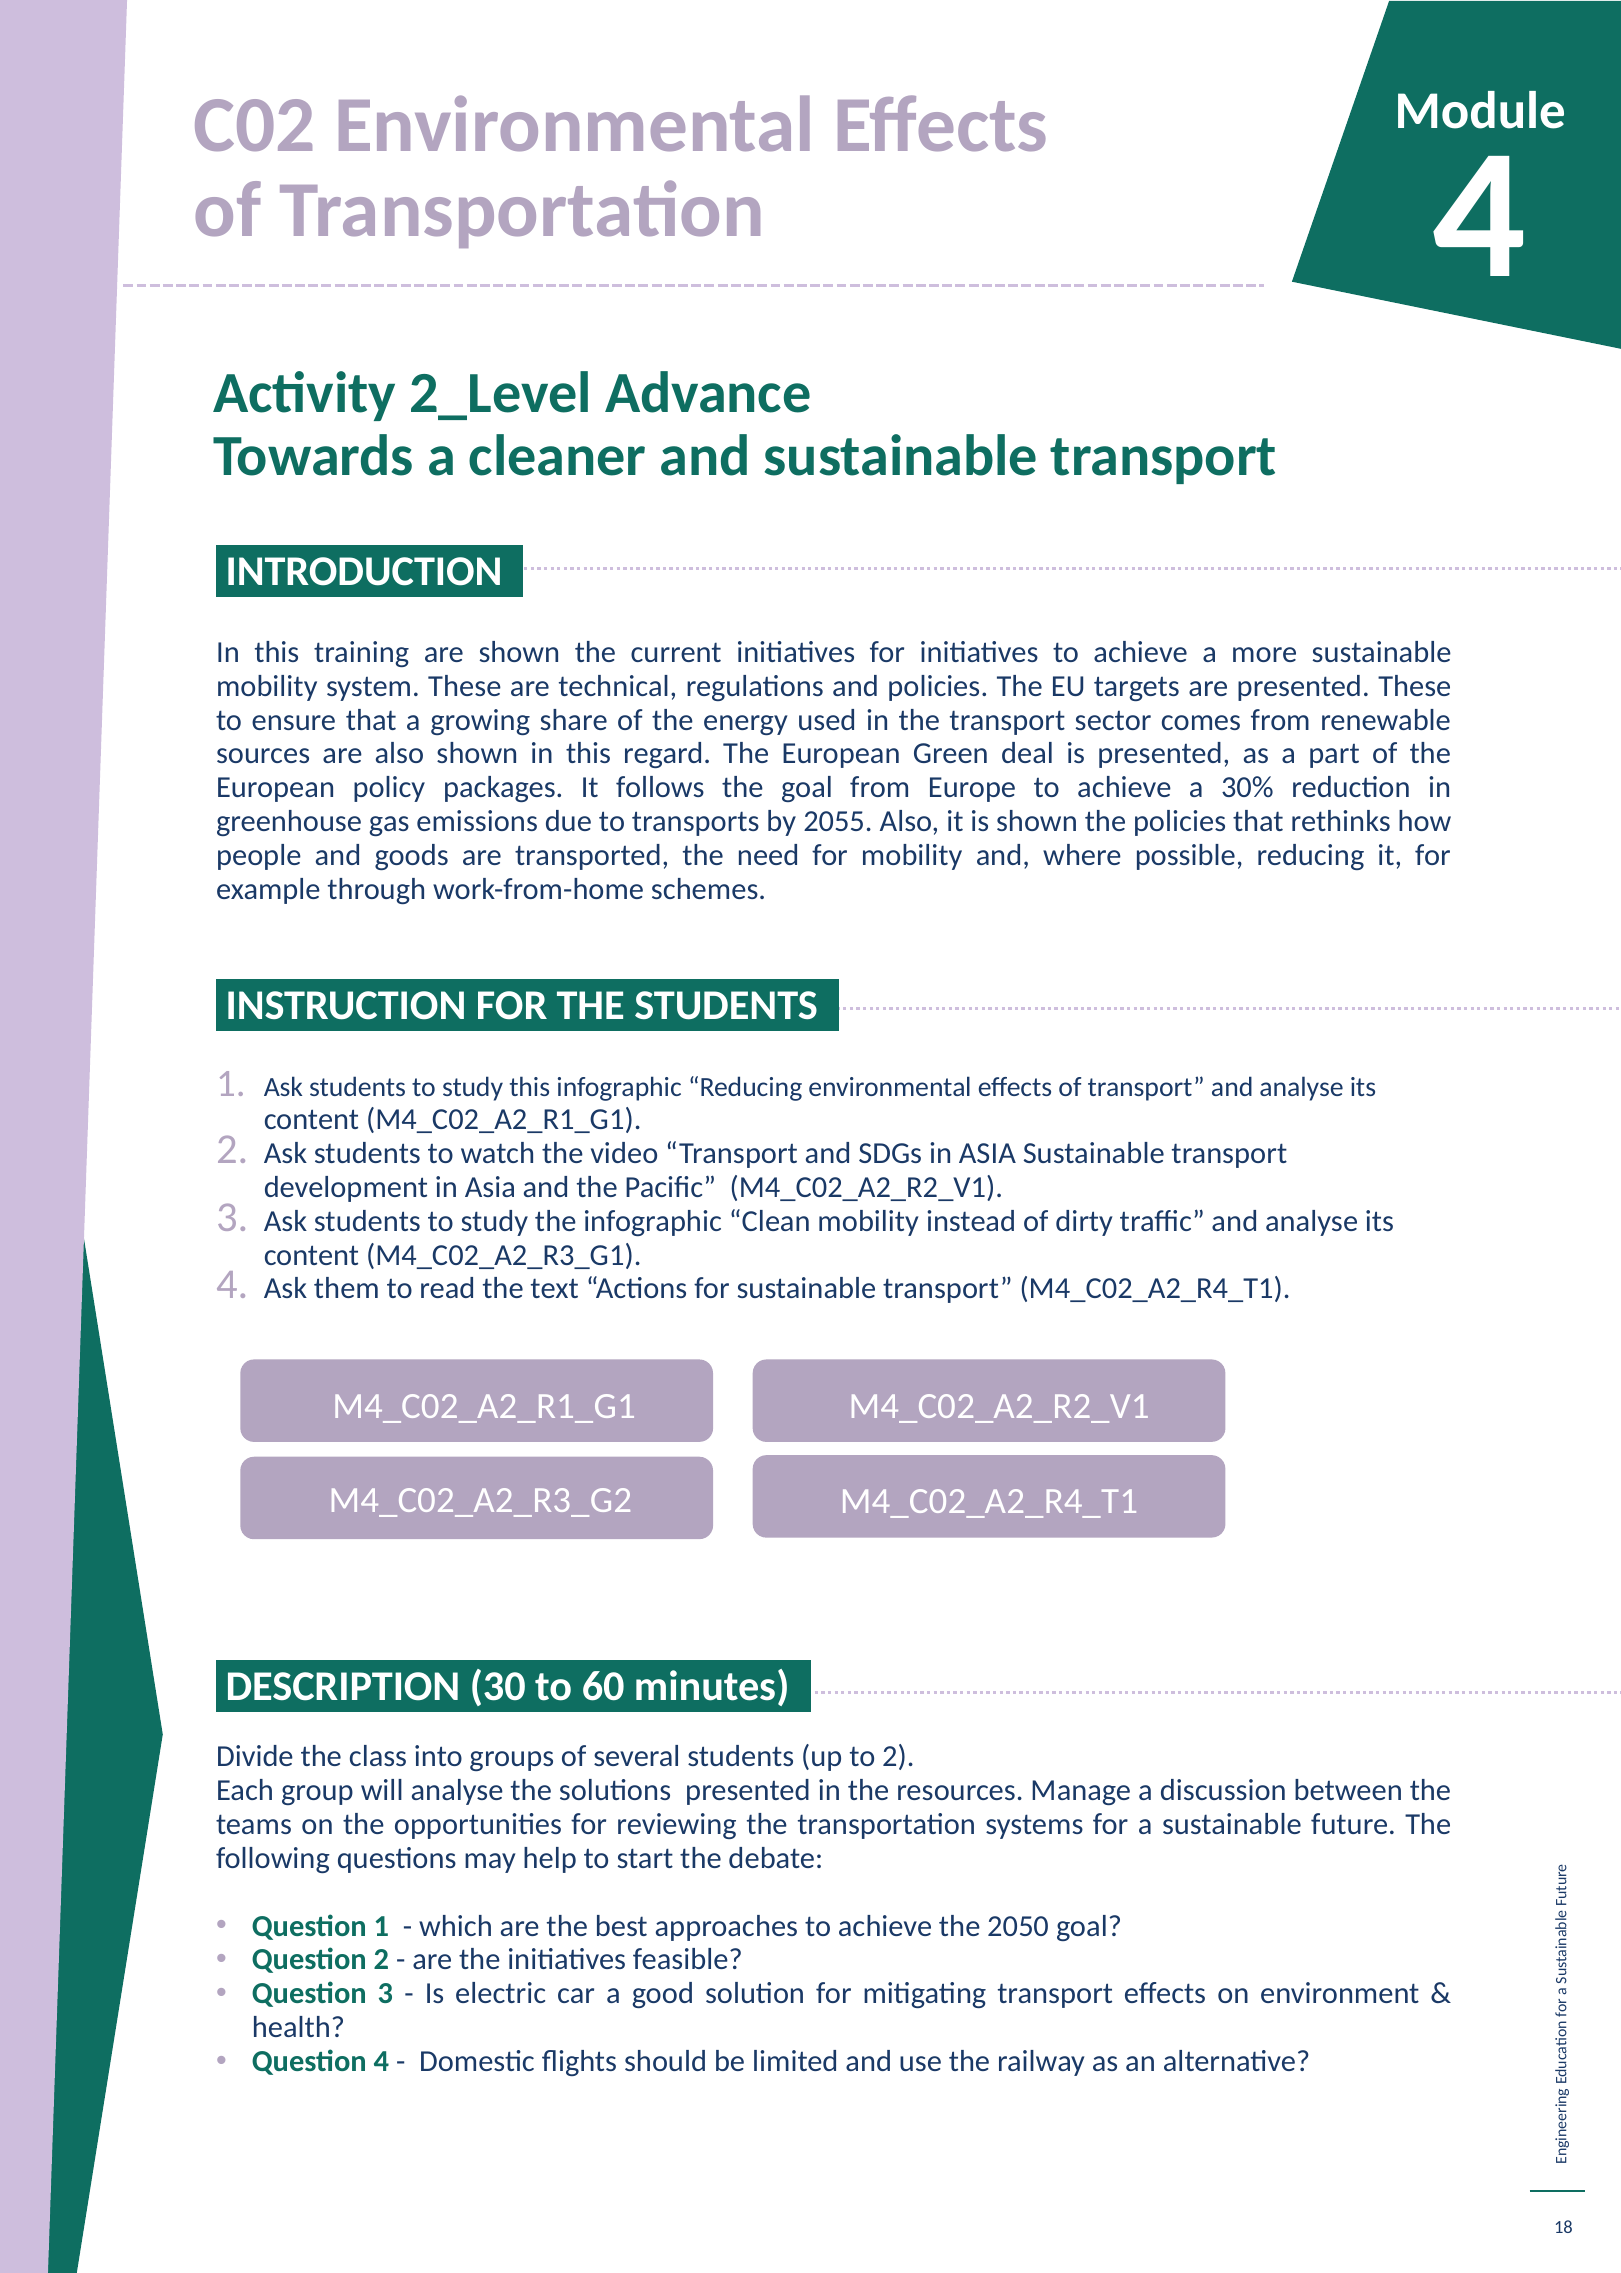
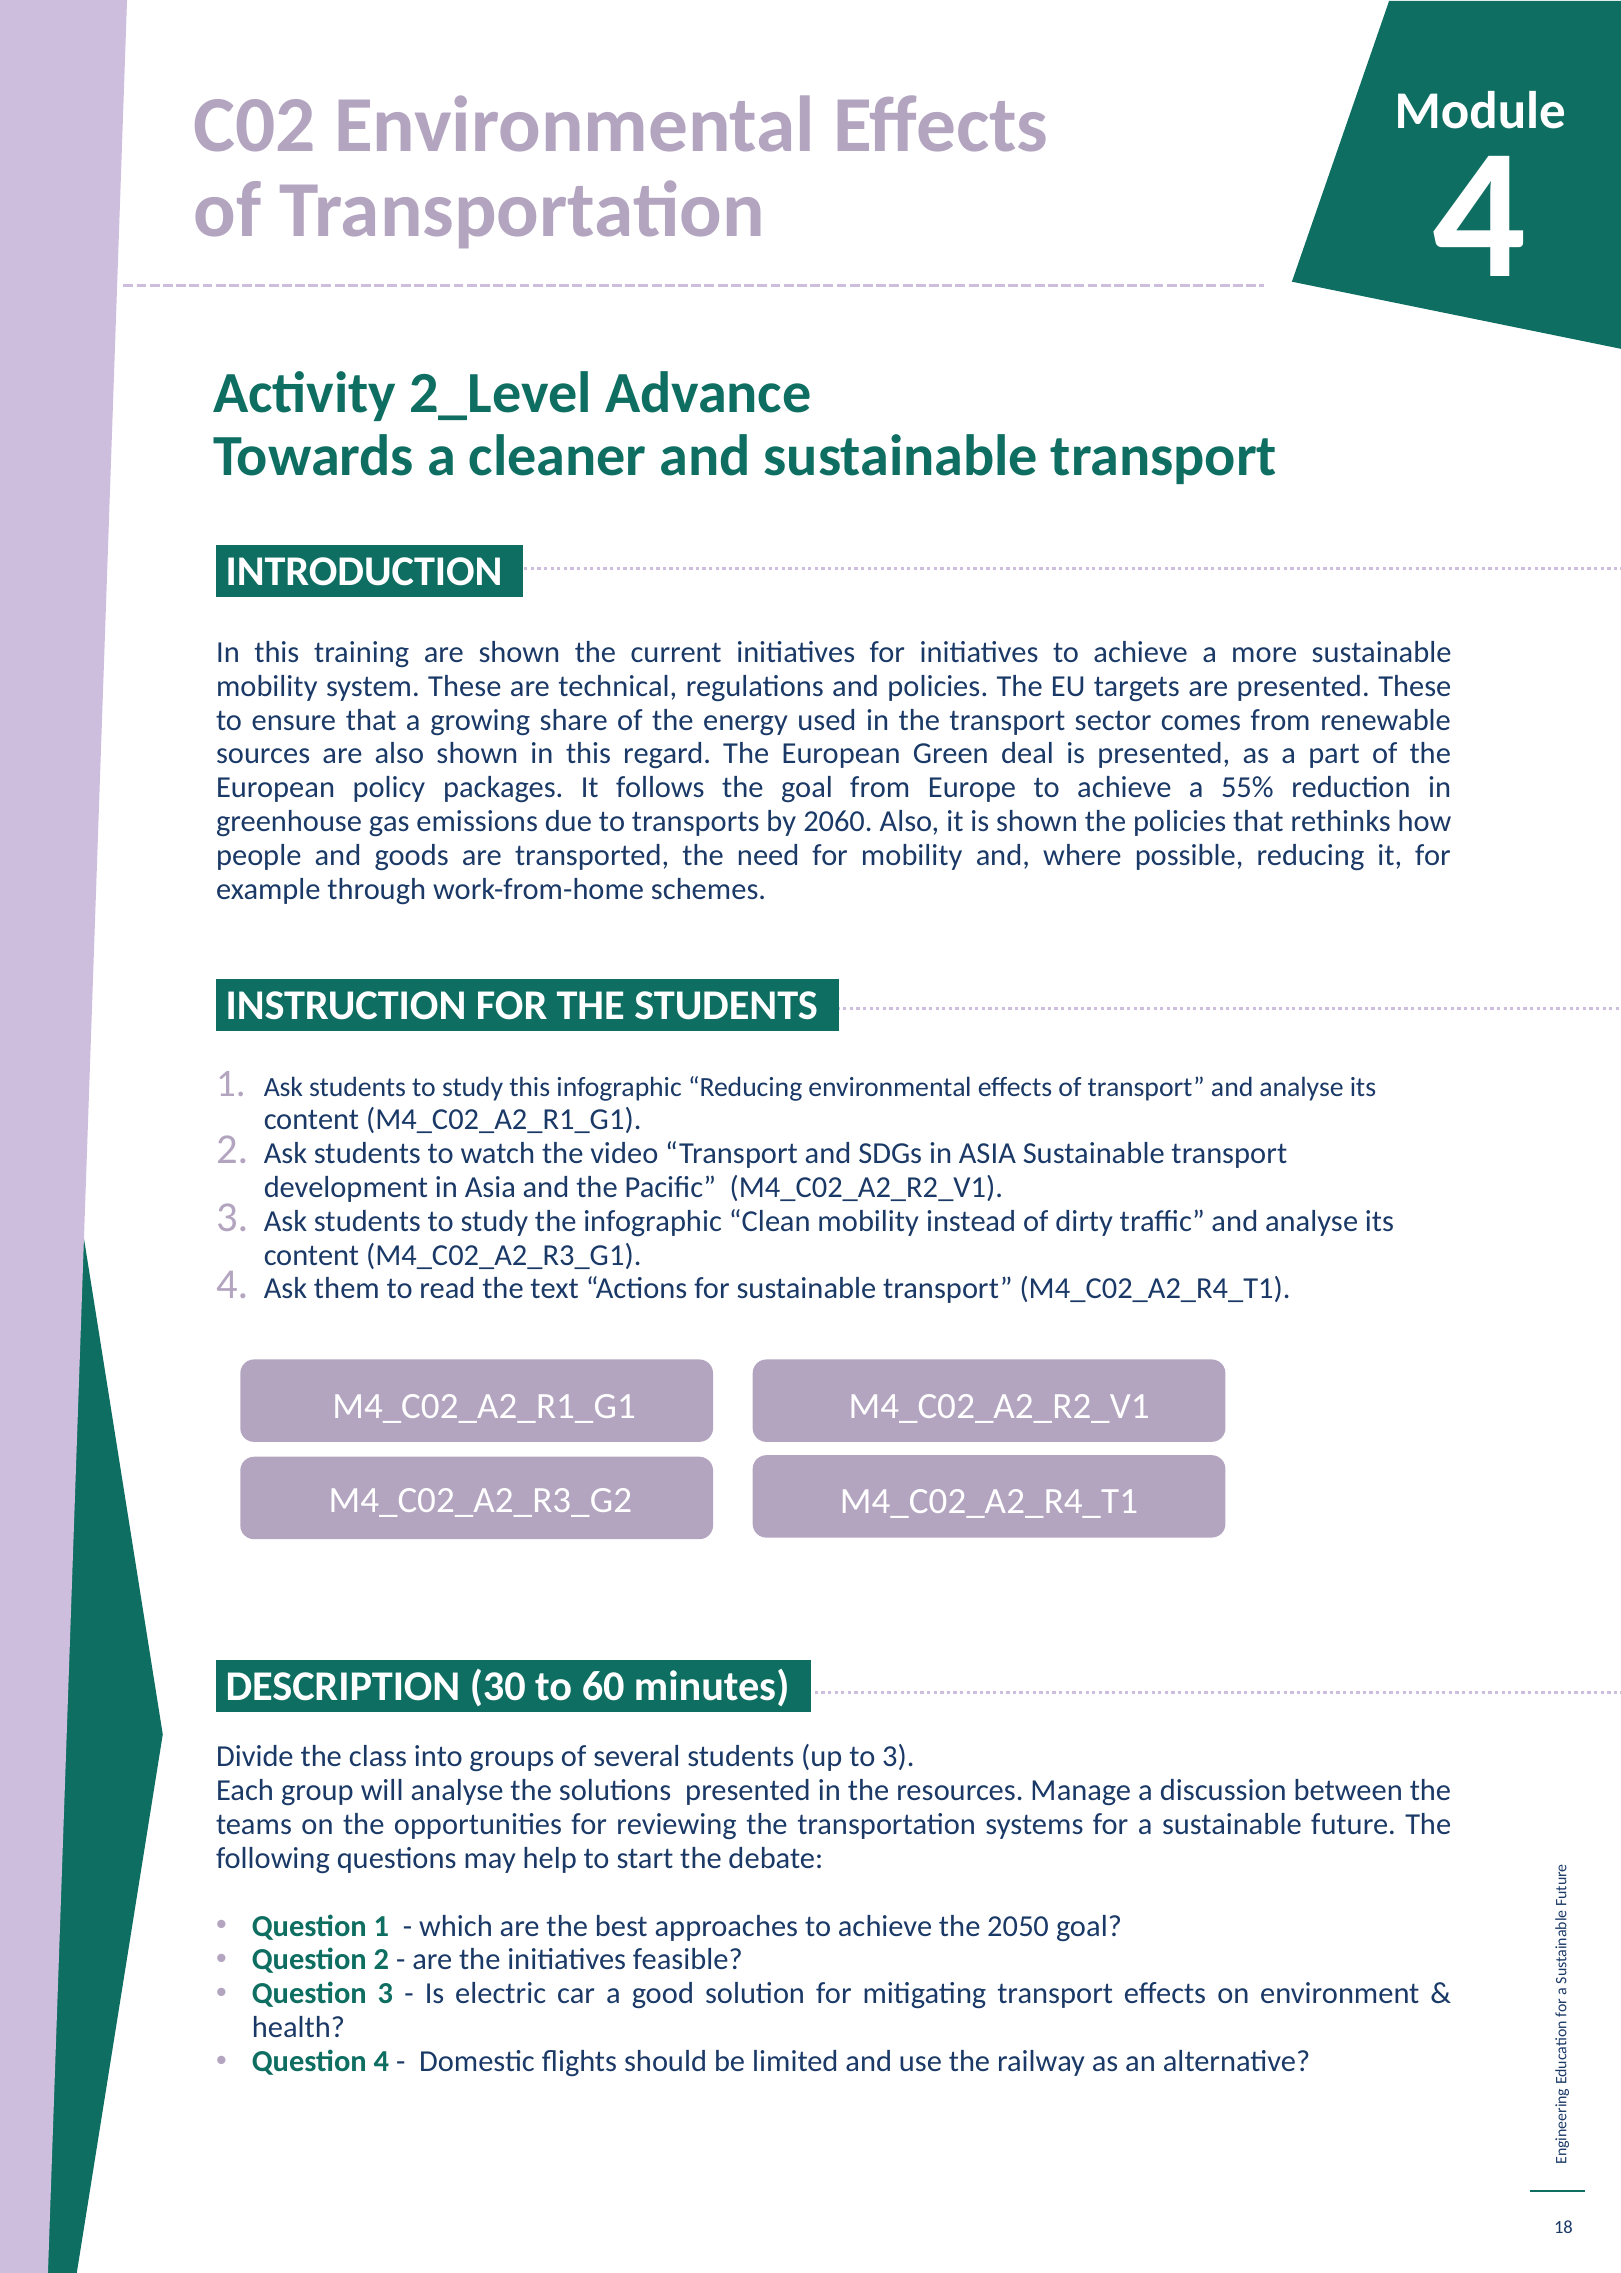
30%: 30% -> 55%
2055: 2055 -> 2060
to 2: 2 -> 3
